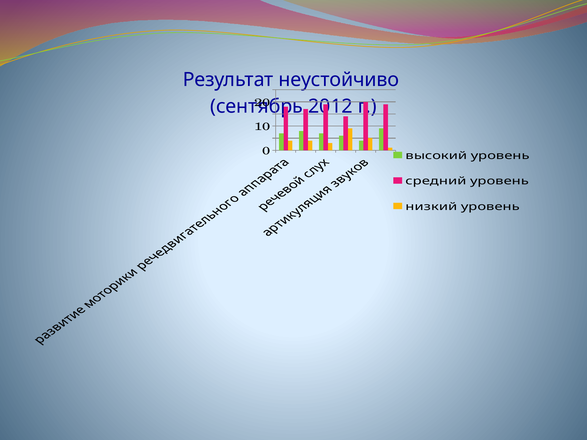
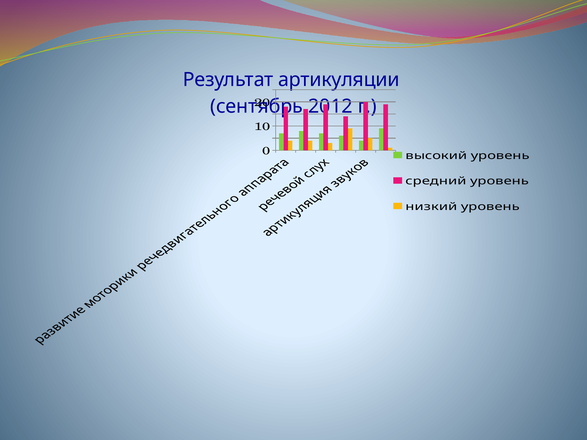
неустойчиво: неустойчиво -> артикуляции
